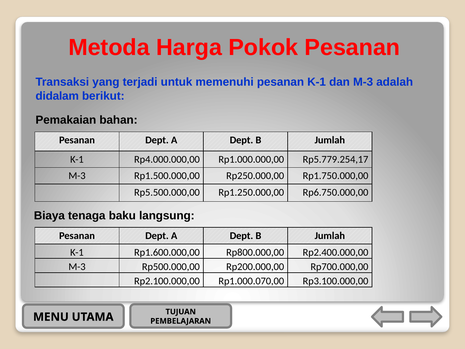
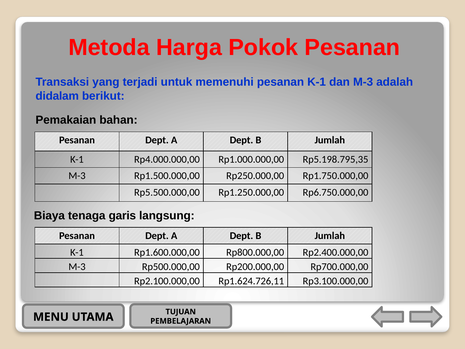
Rp5.779.254,17: Rp5.779.254,17 -> Rp5.198.795,35
baku: baku -> garis
Rp1.000.070,00: Rp1.000.070,00 -> Rp1.624.726,11
